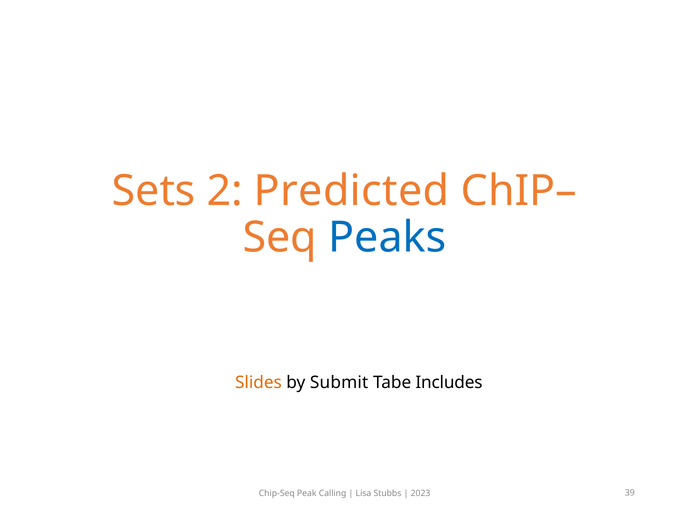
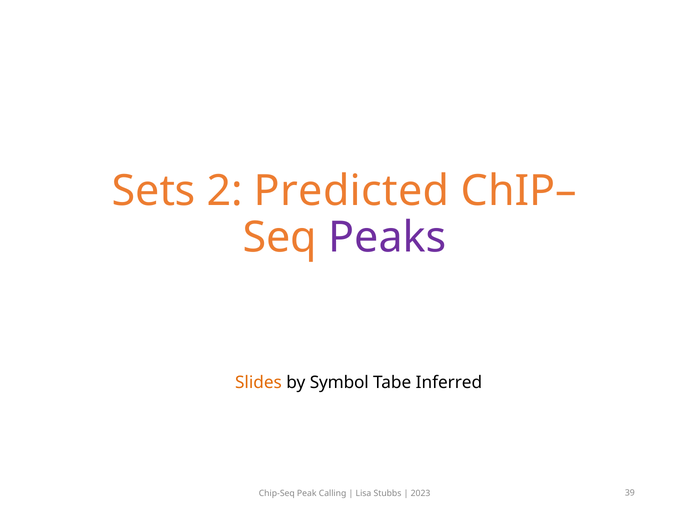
Peaks colour: blue -> purple
Submit: Submit -> Symbol
Includes: Includes -> Inferred
